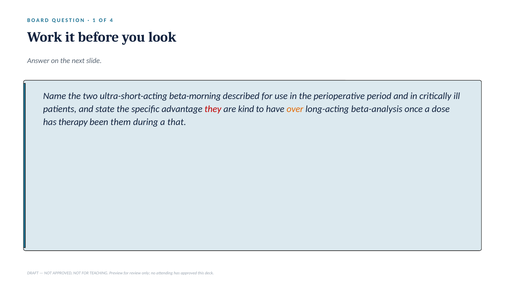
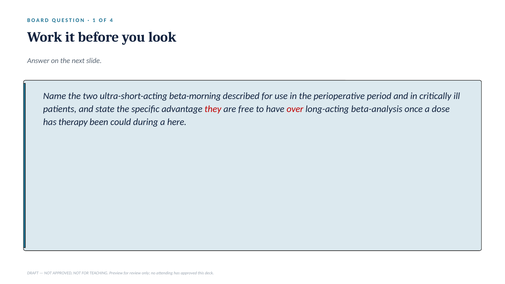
kind: kind -> free
over colour: orange -> red
them: them -> could
that: that -> here
